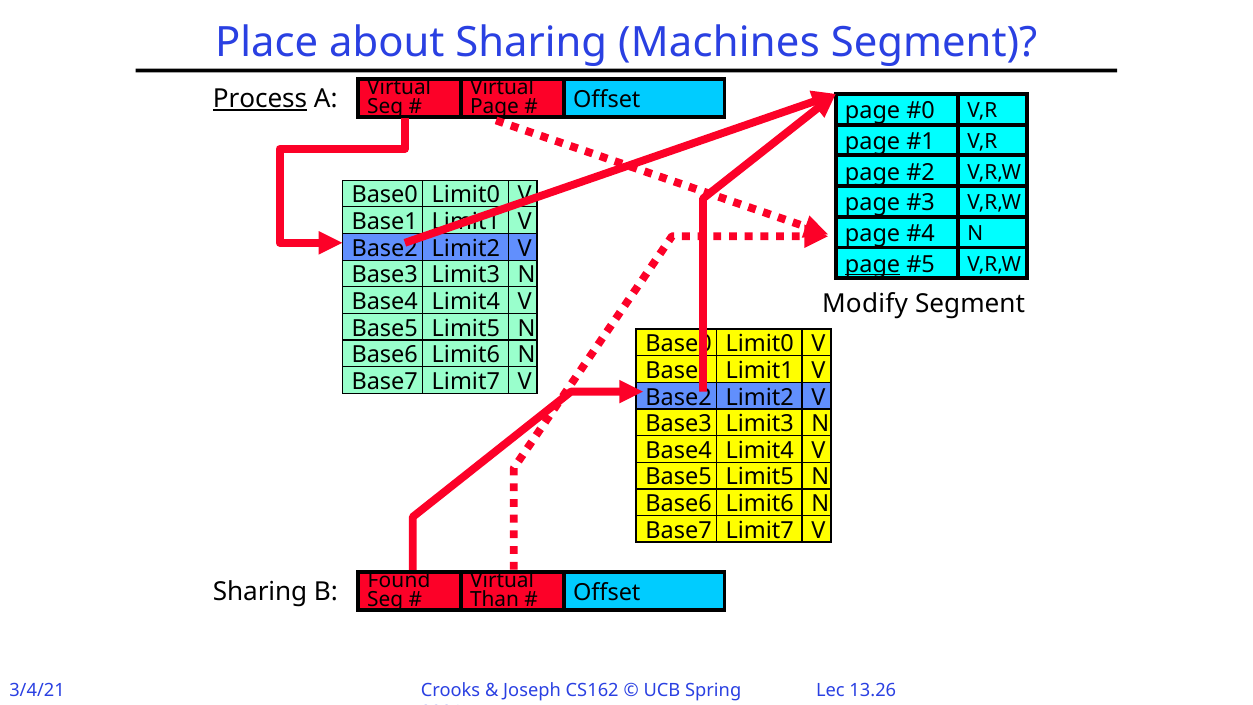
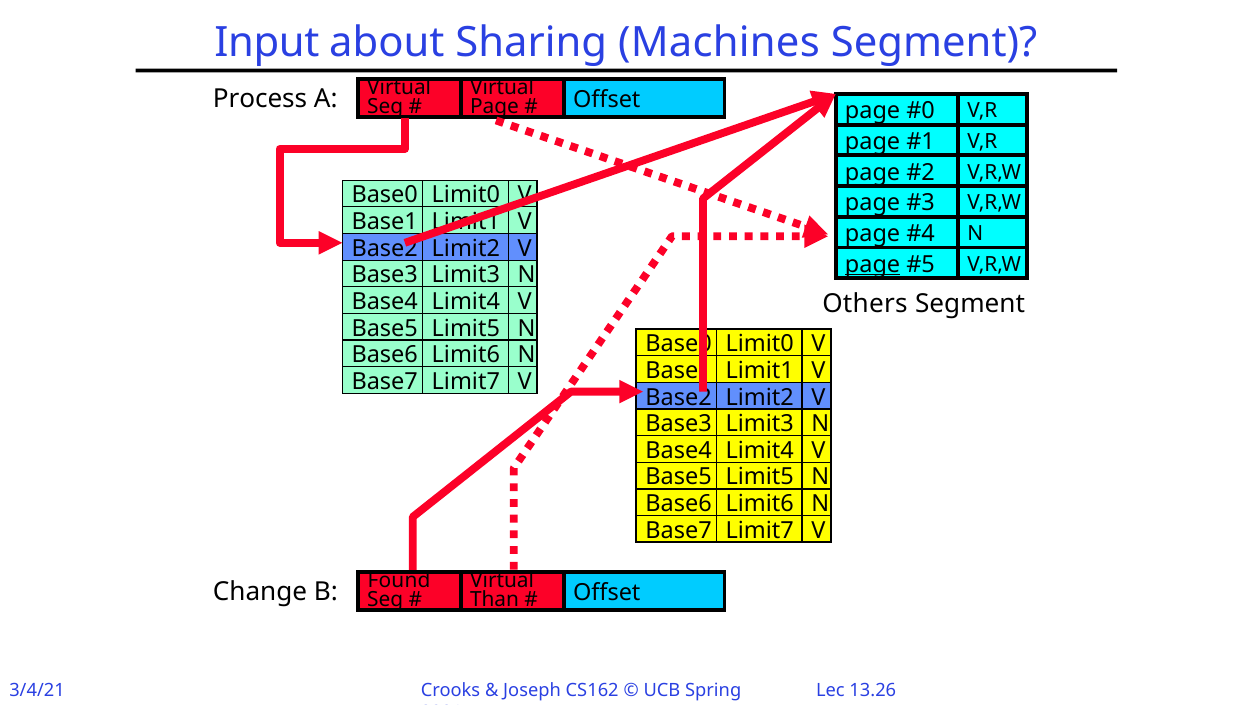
Place: Place -> Input
Process underline: present -> none
Modify: Modify -> Others
Sharing at (260, 592): Sharing -> Change
